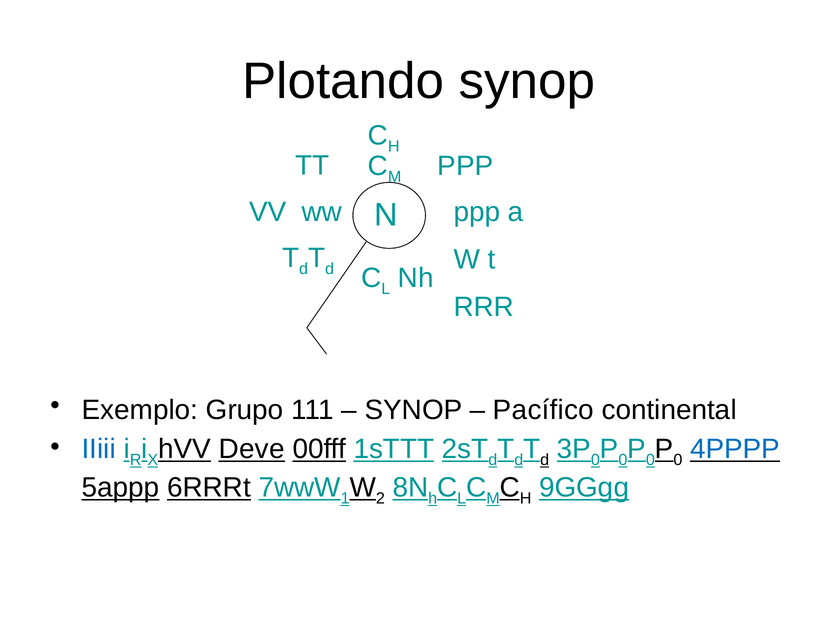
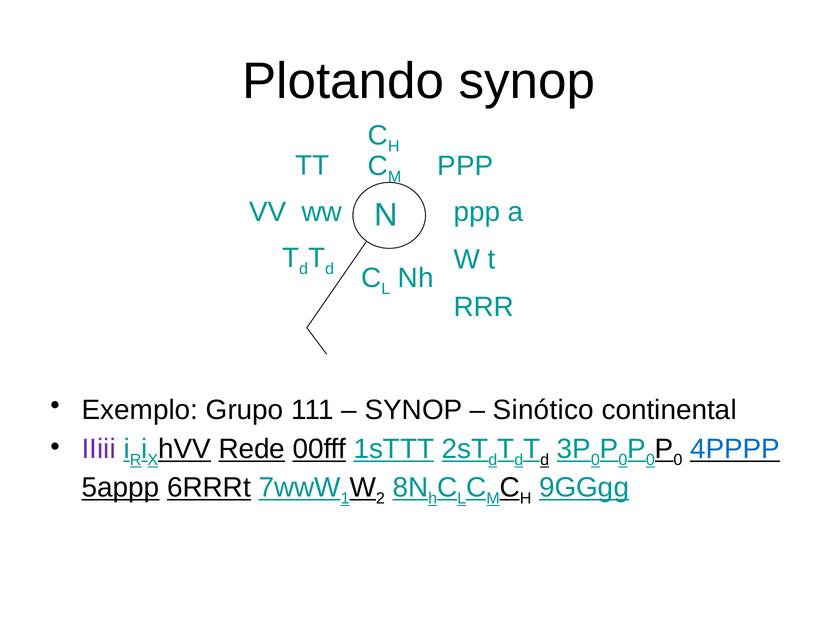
Pacífico: Pacífico -> Sinótico
IIiii colour: blue -> purple
Deve: Deve -> Rede
